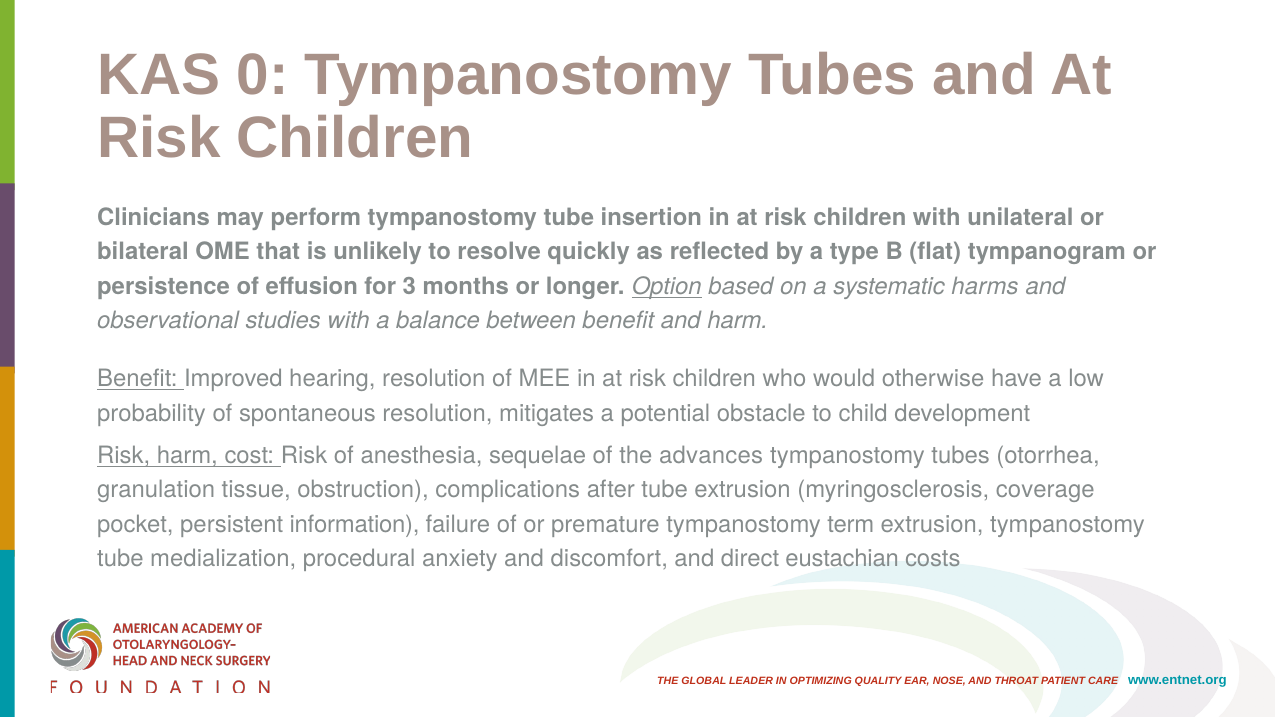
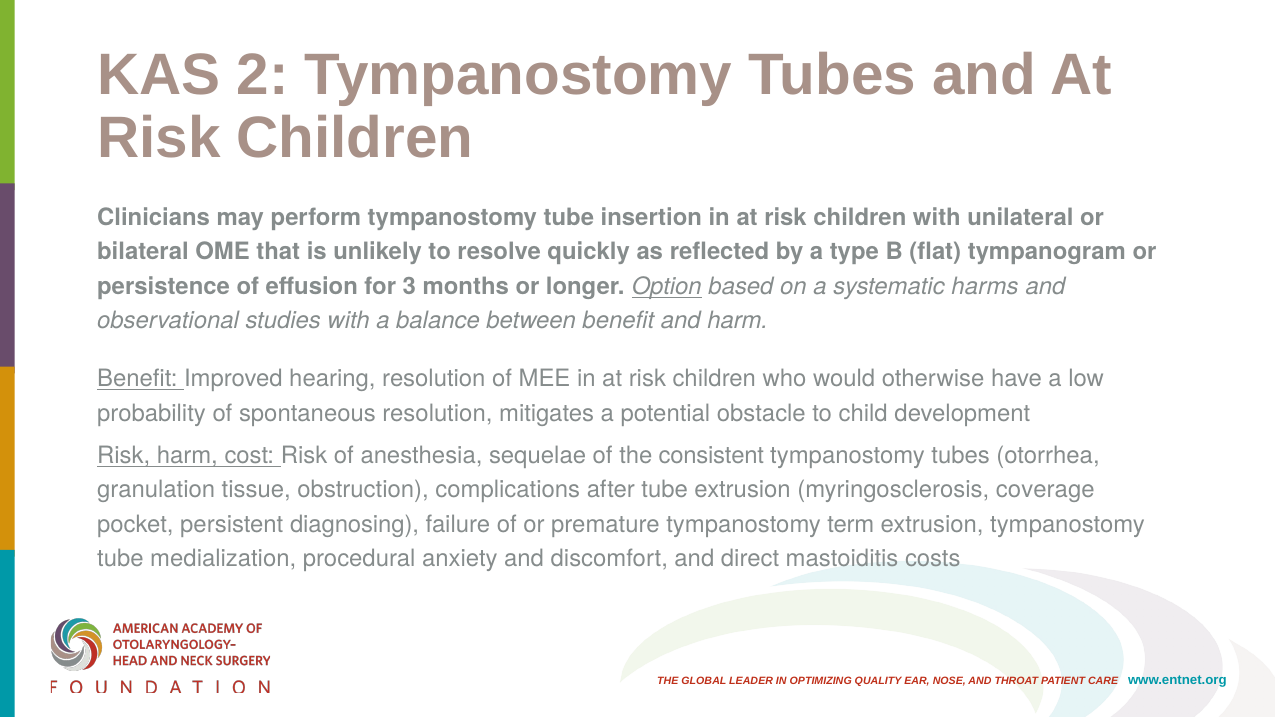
0: 0 -> 2
advances: advances -> consistent
information: information -> diagnosing
eustachian: eustachian -> mastoiditis
